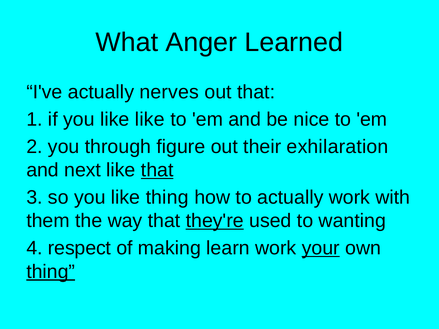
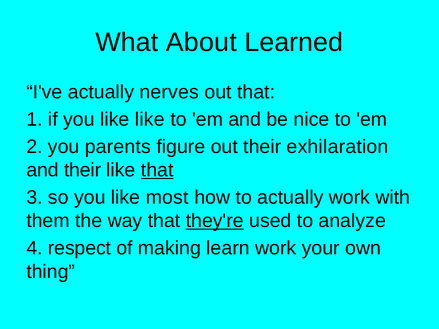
Anger: Anger -> About
through: through -> parents
and next: next -> their
like thing: thing -> most
wanting: wanting -> analyze
your underline: present -> none
thing at (51, 272) underline: present -> none
